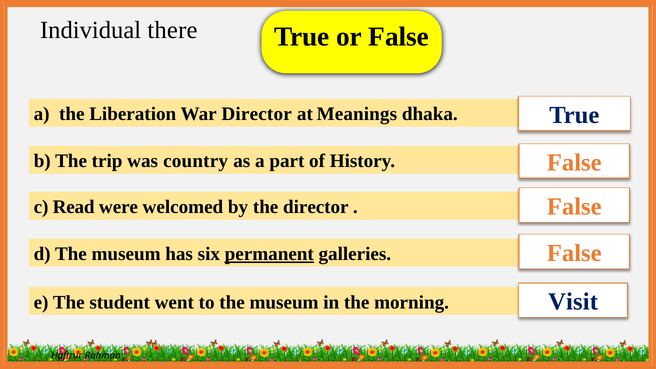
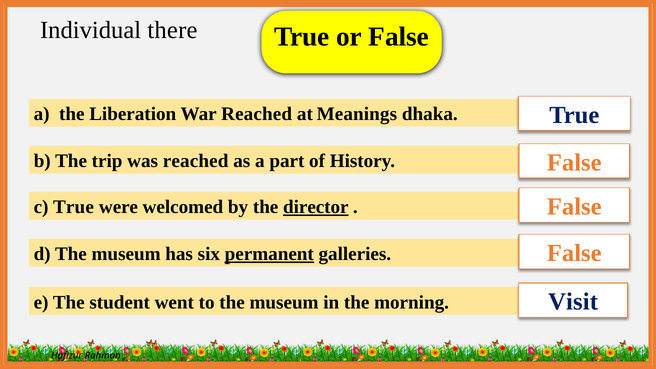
War Director: Director -> Reached
was country: country -> reached
c Read: Read -> True
director at (316, 207) underline: none -> present
